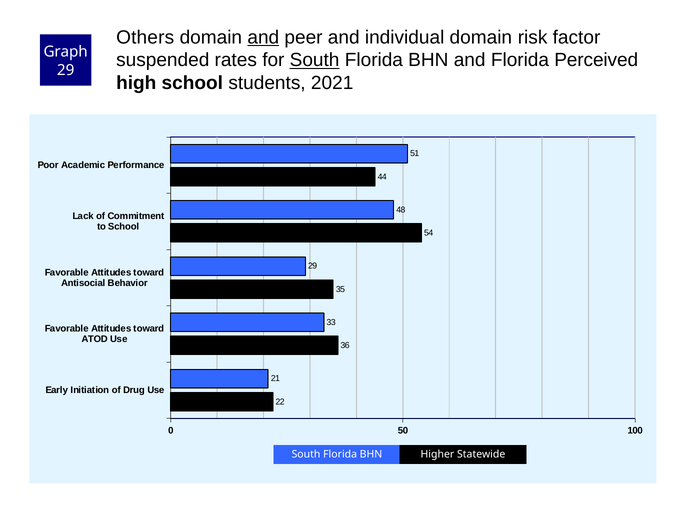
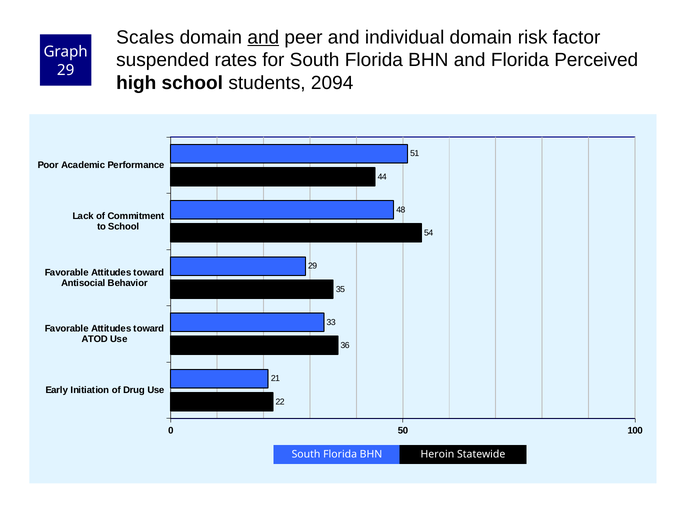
Others: Others -> Scales
South at (315, 60) underline: present -> none
2021: 2021 -> 2094
Higher: Higher -> Heroin
